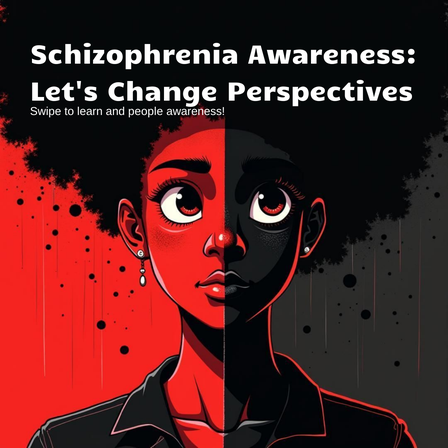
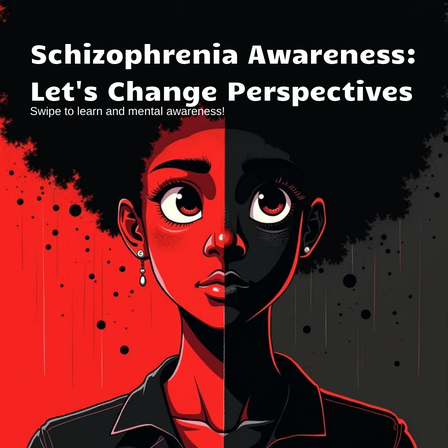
people: people -> mental
